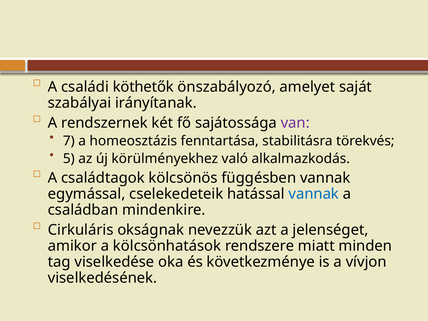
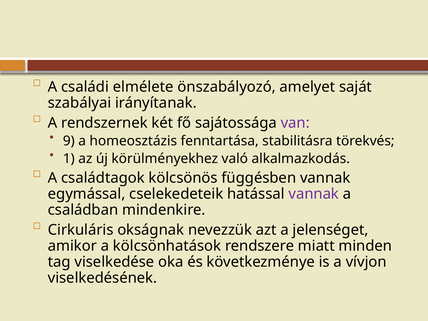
köthetők: köthetők -> elmélete
7: 7 -> 9
5: 5 -> 1
vannak at (314, 194) colour: blue -> purple
